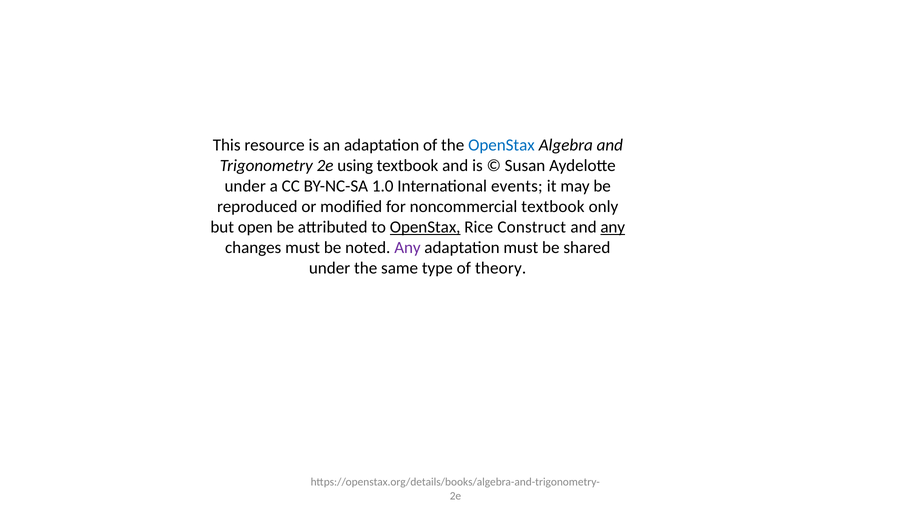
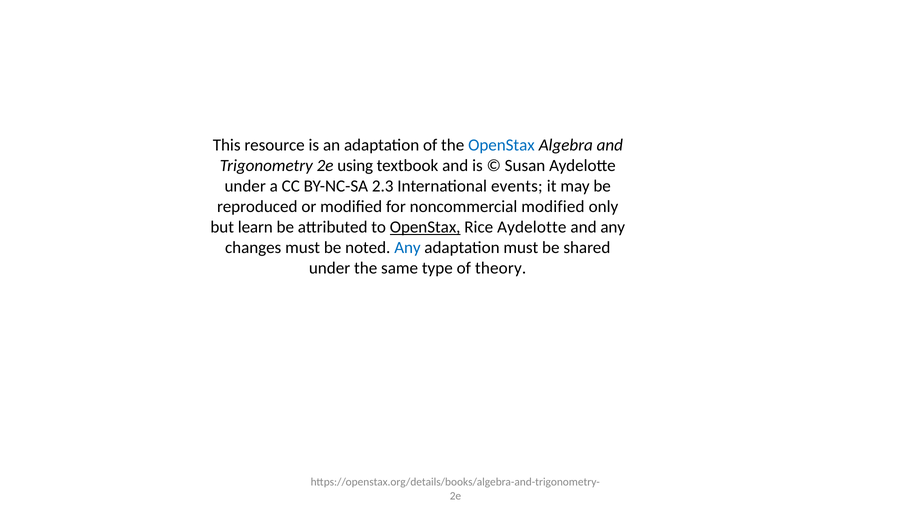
1.0: 1.0 -> 2.3
noncommercial textbook: textbook -> modified
open: open -> learn
Rice Construct: Construct -> Aydelotte
any at (613, 227) underline: present -> none
Any at (407, 248) colour: purple -> blue
